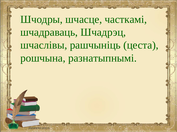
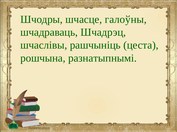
часткамі: часткамі -> галоўны
